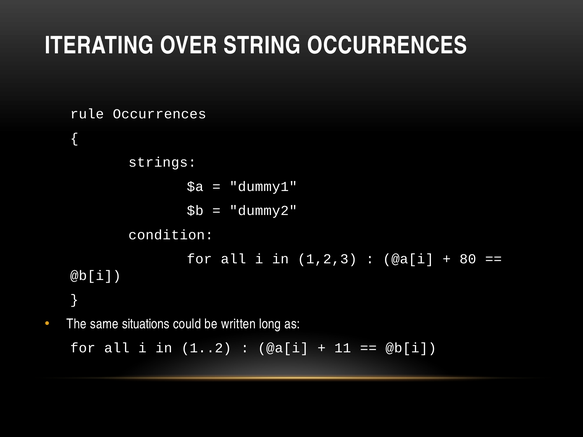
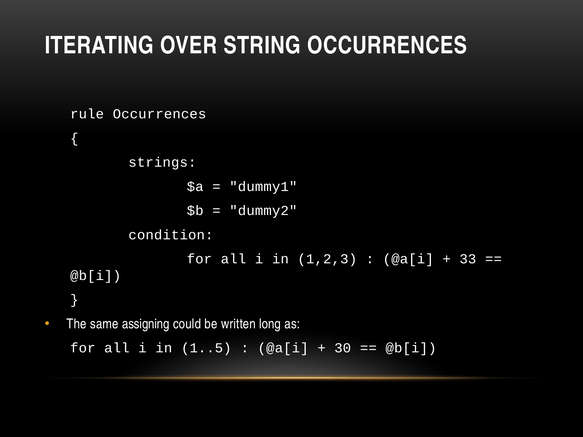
80: 80 -> 33
situations: situations -> assigning
1..2: 1..2 -> 1..5
11: 11 -> 30
